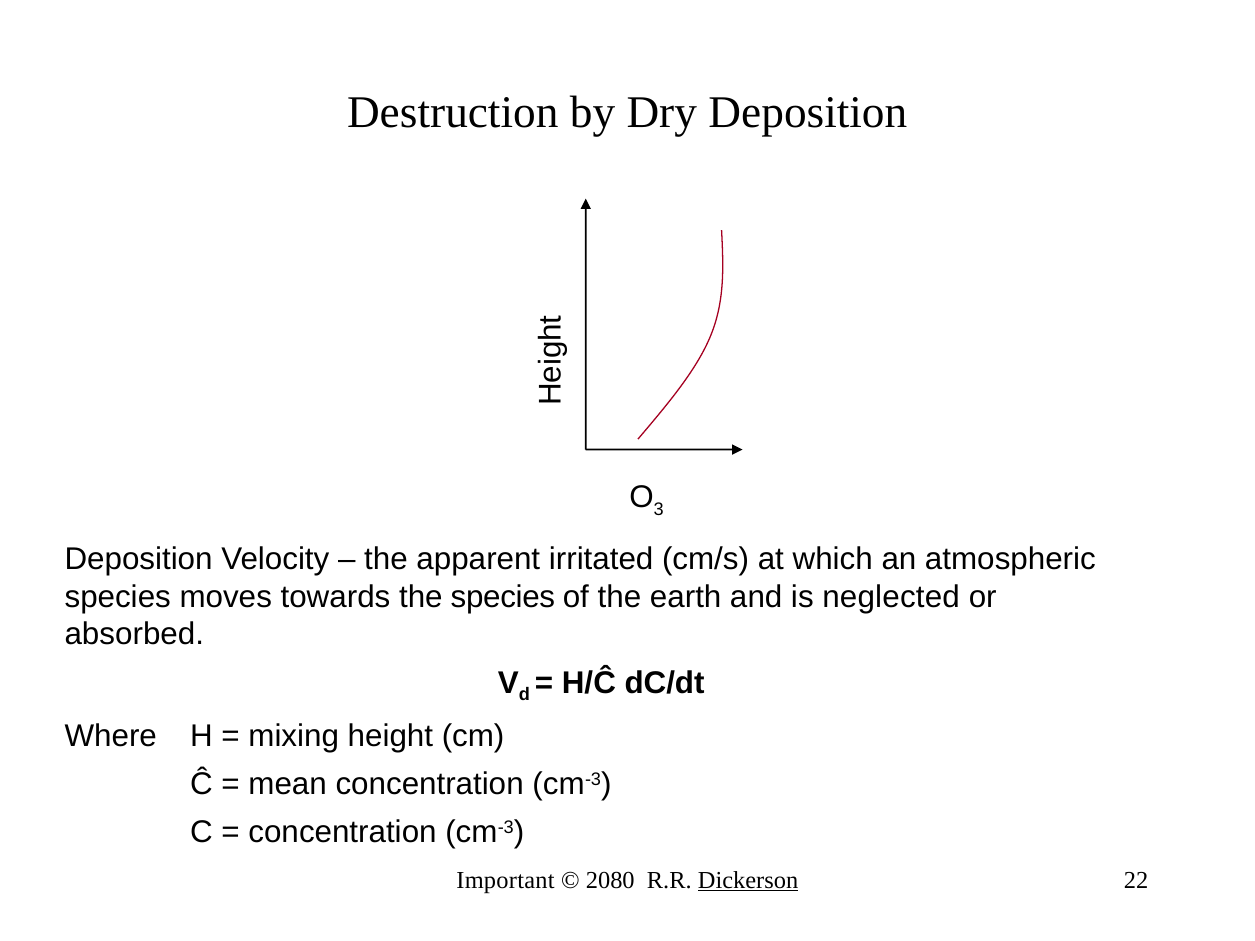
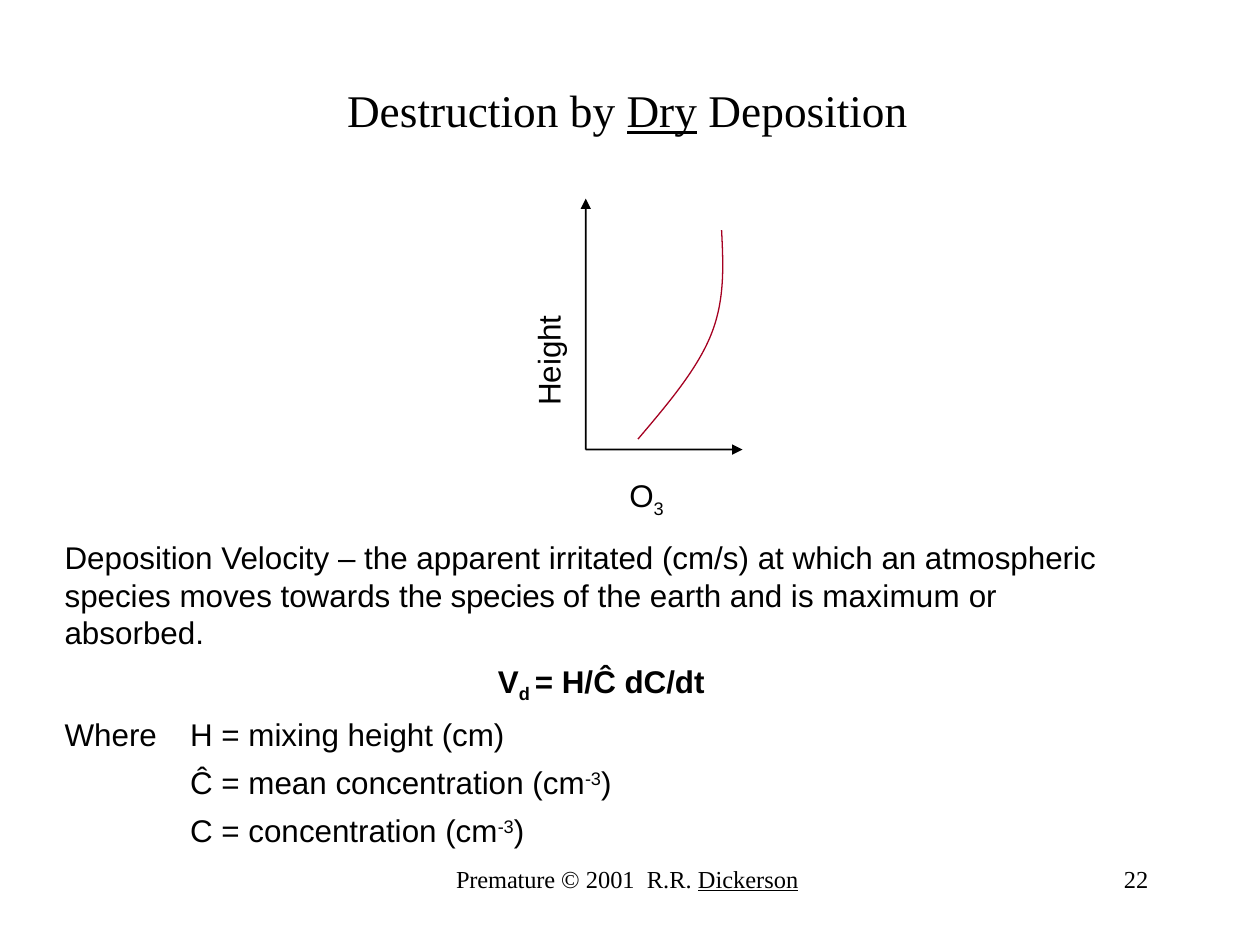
Dry underline: none -> present
neglected: neglected -> maximum
Important: Important -> Premature
2080: 2080 -> 2001
